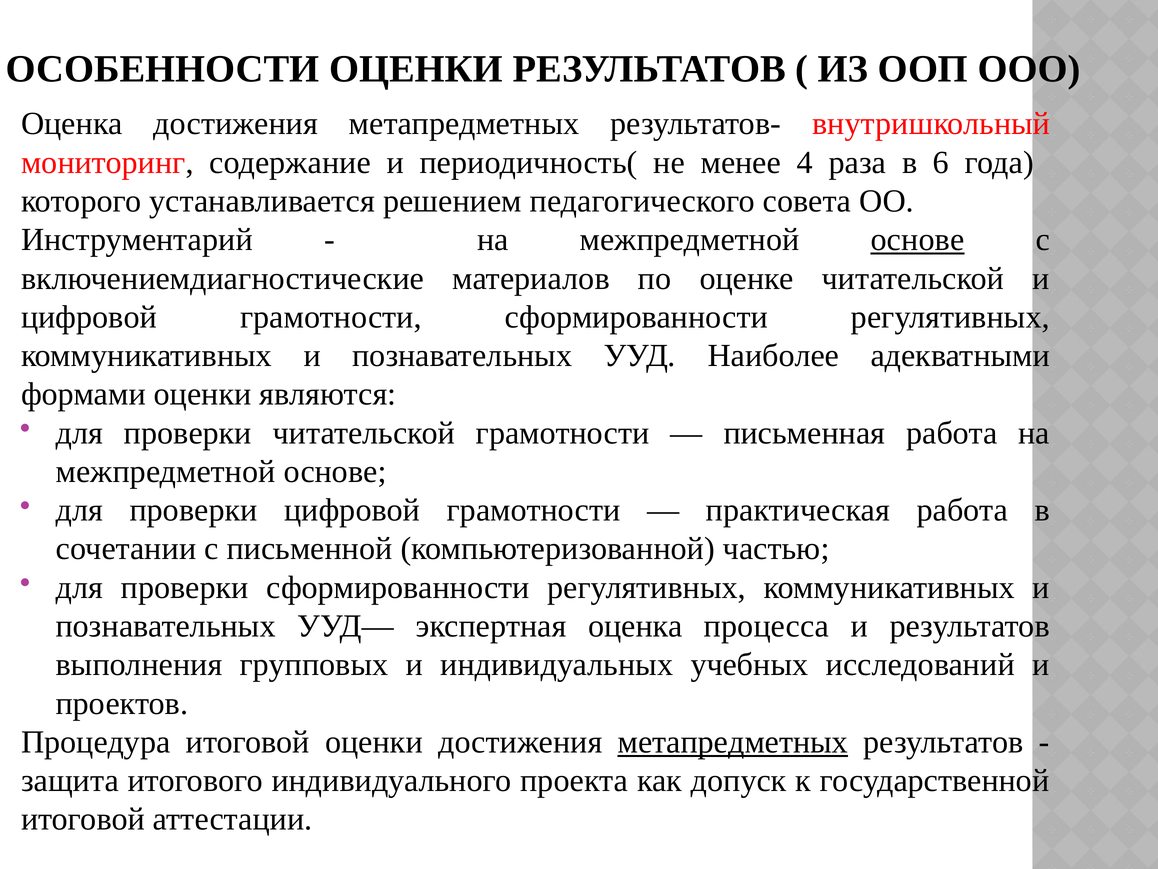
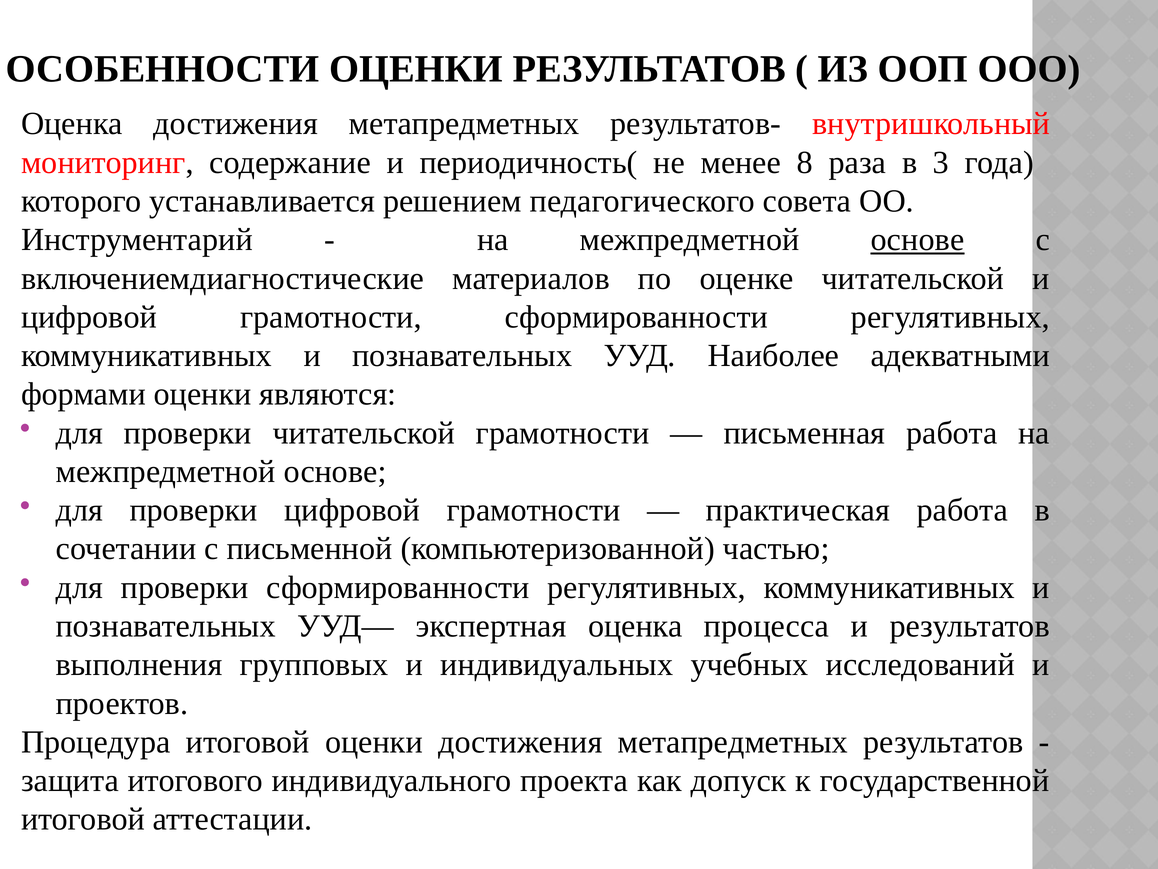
4: 4 -> 8
6: 6 -> 3
метапредметных at (733, 742) underline: present -> none
